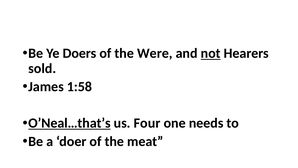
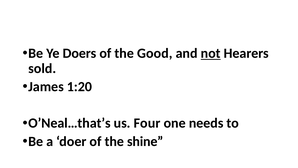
Were: Were -> Good
1:58: 1:58 -> 1:20
O’Neal…that’s underline: present -> none
meat: meat -> shine
